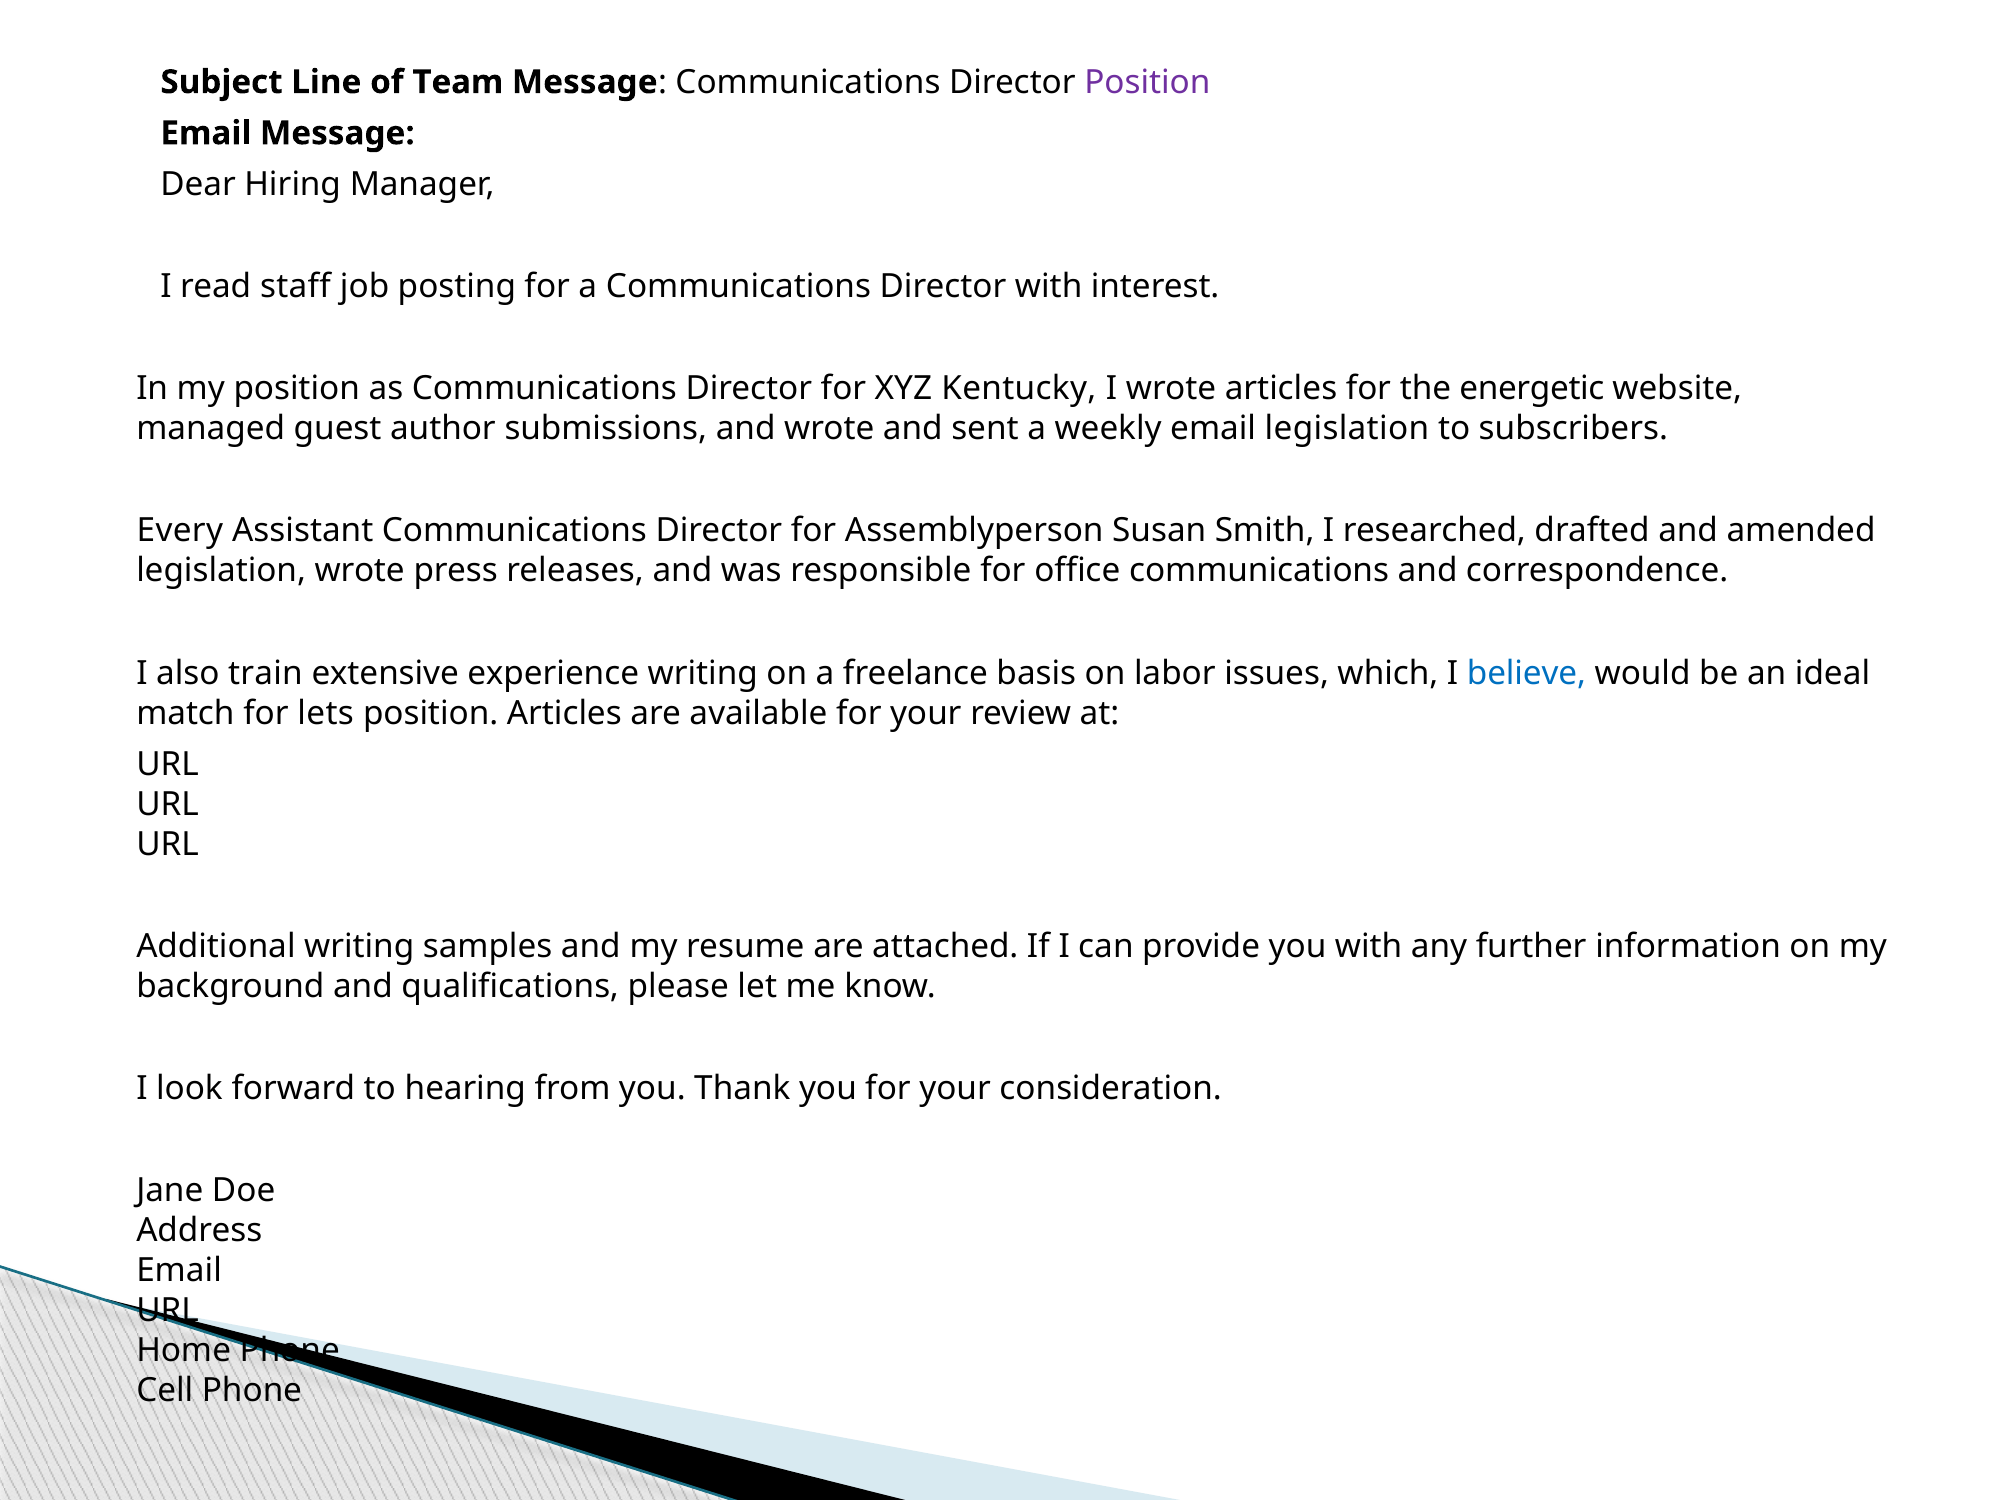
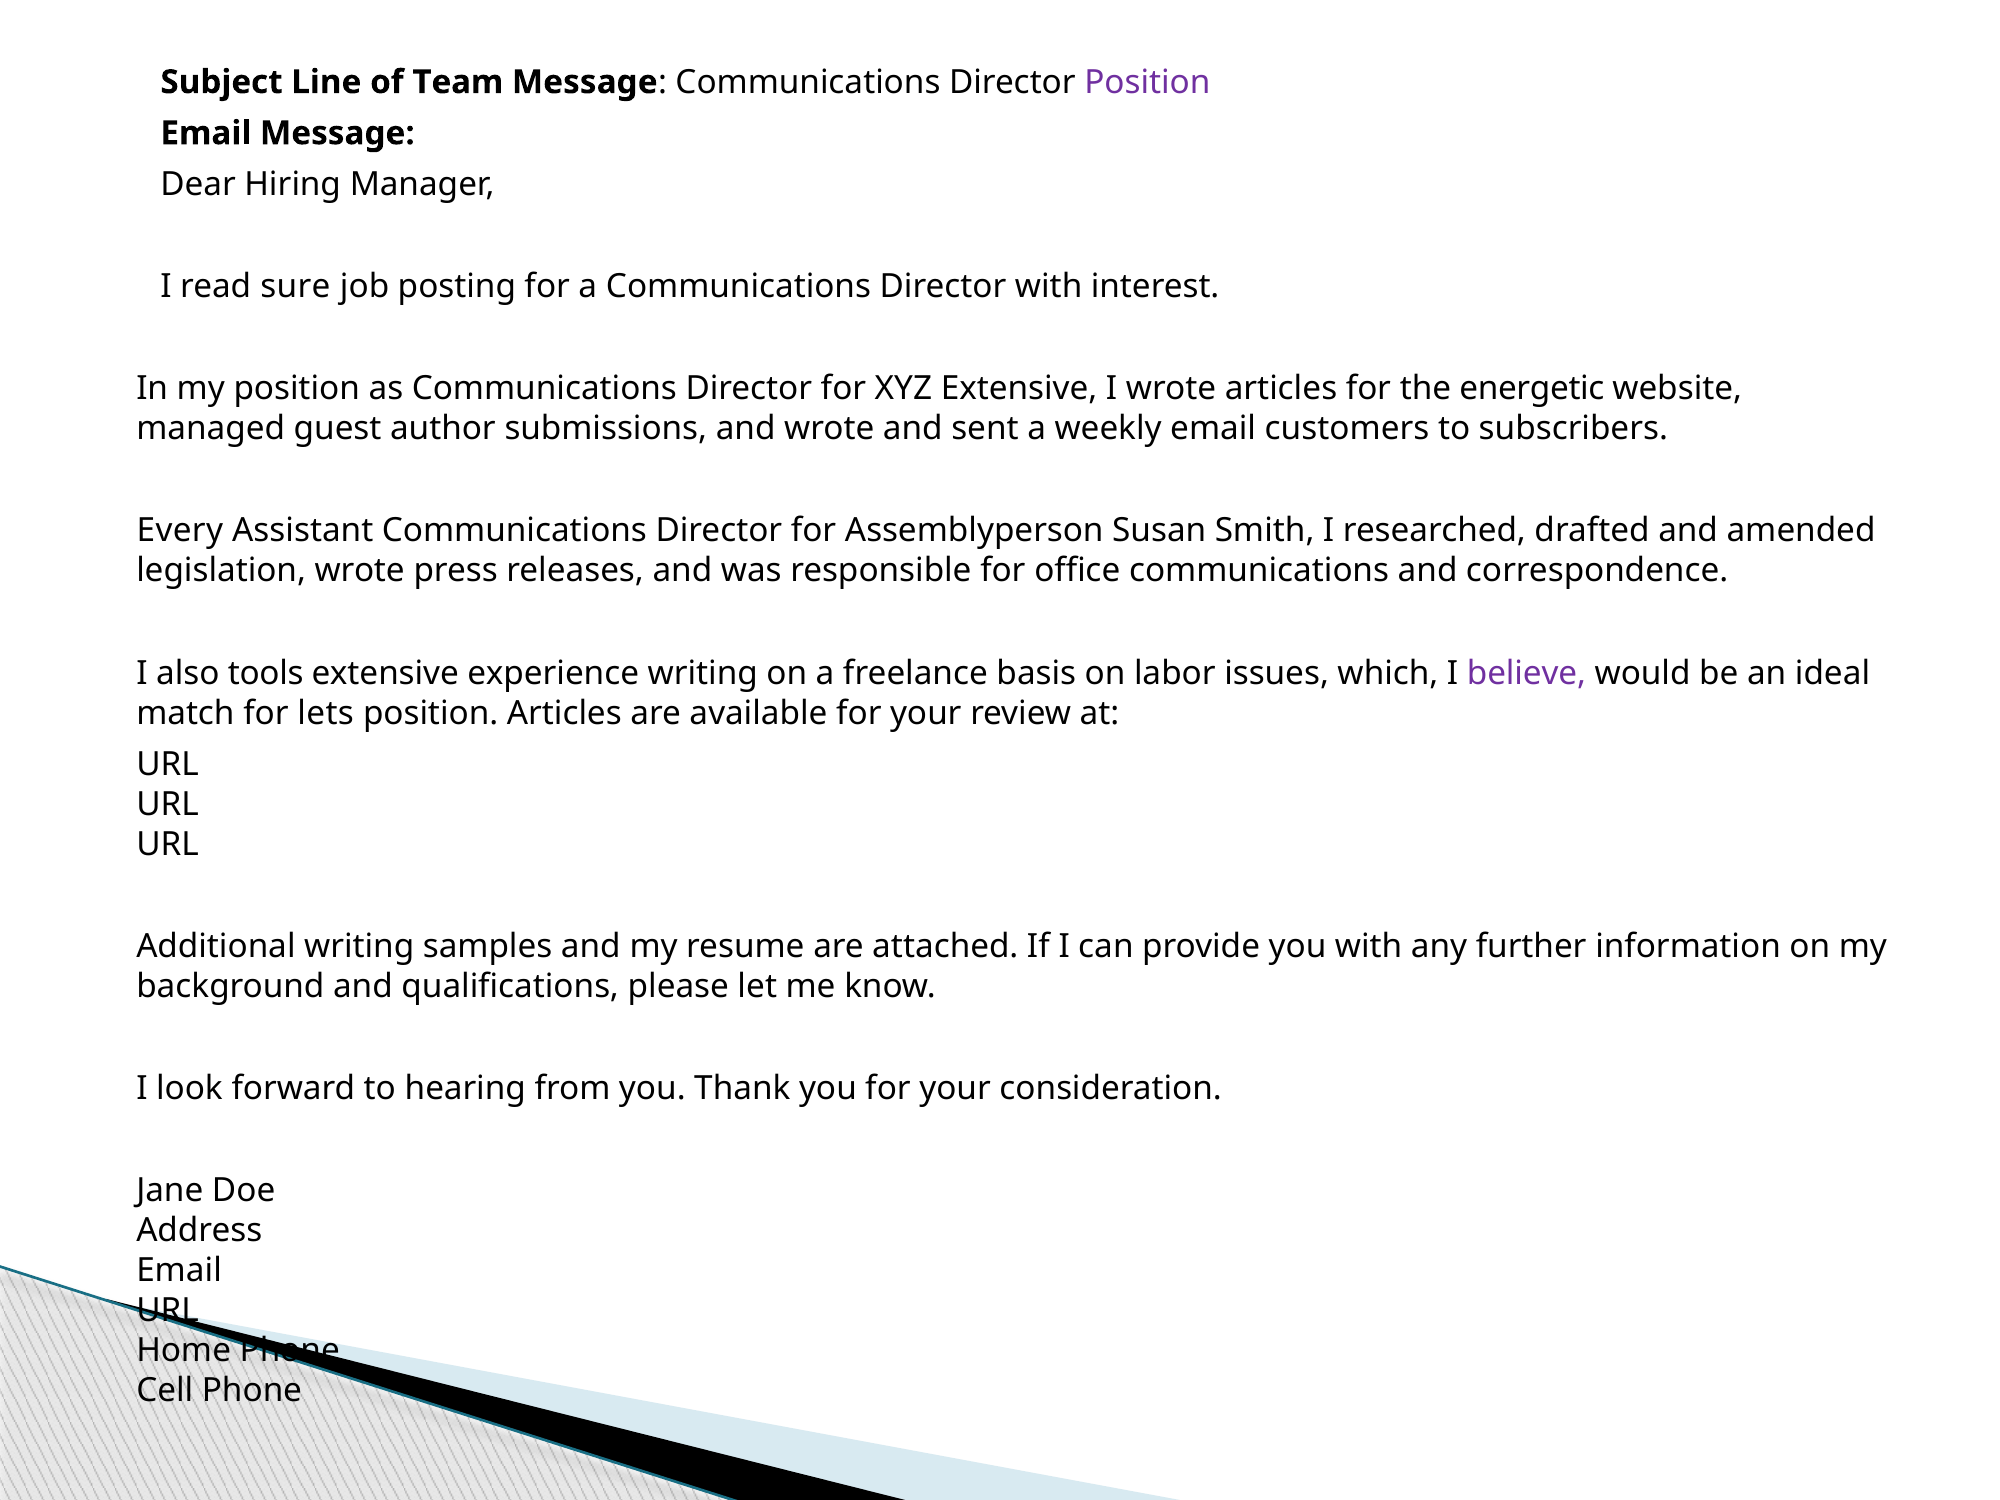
staff: staff -> sure
XYZ Kentucky: Kentucky -> Extensive
email legislation: legislation -> customers
train: train -> tools
believe colour: blue -> purple
